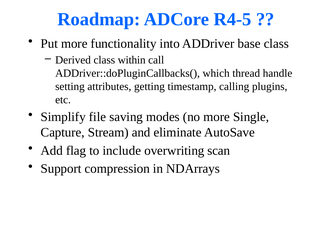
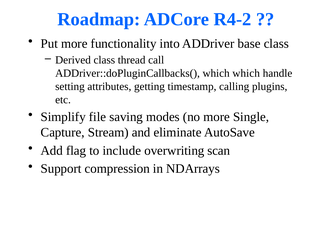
R4-5: R4-5 -> R4-2
within: within -> thread
which thread: thread -> which
